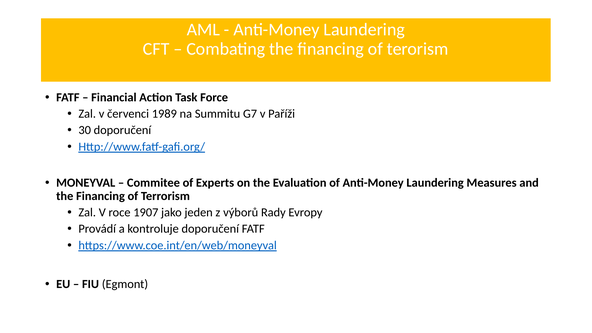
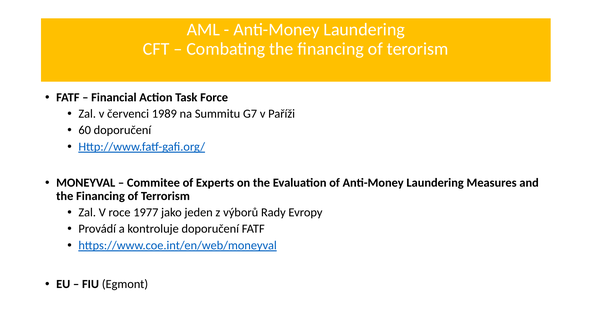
30: 30 -> 60
1907: 1907 -> 1977
